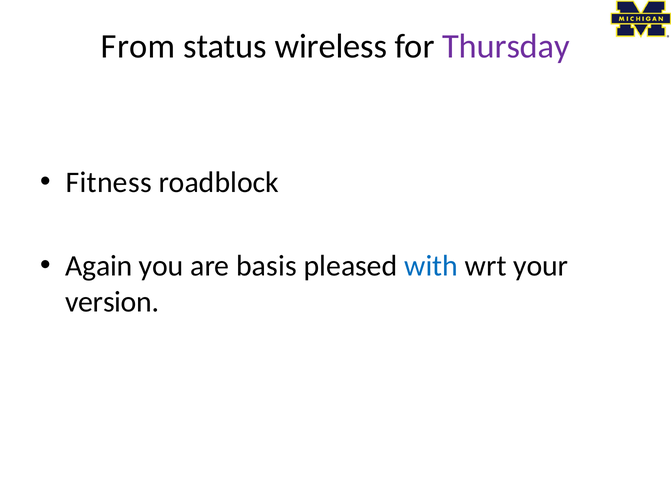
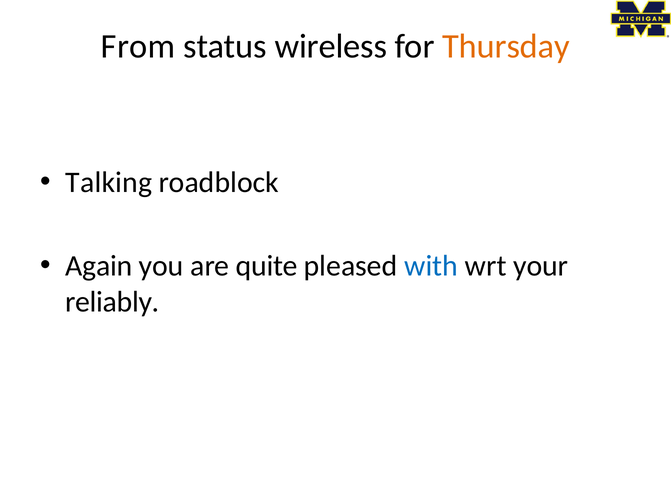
Thursday colour: purple -> orange
Fitness: Fitness -> Talking
basis: basis -> quite
version: version -> reliably
